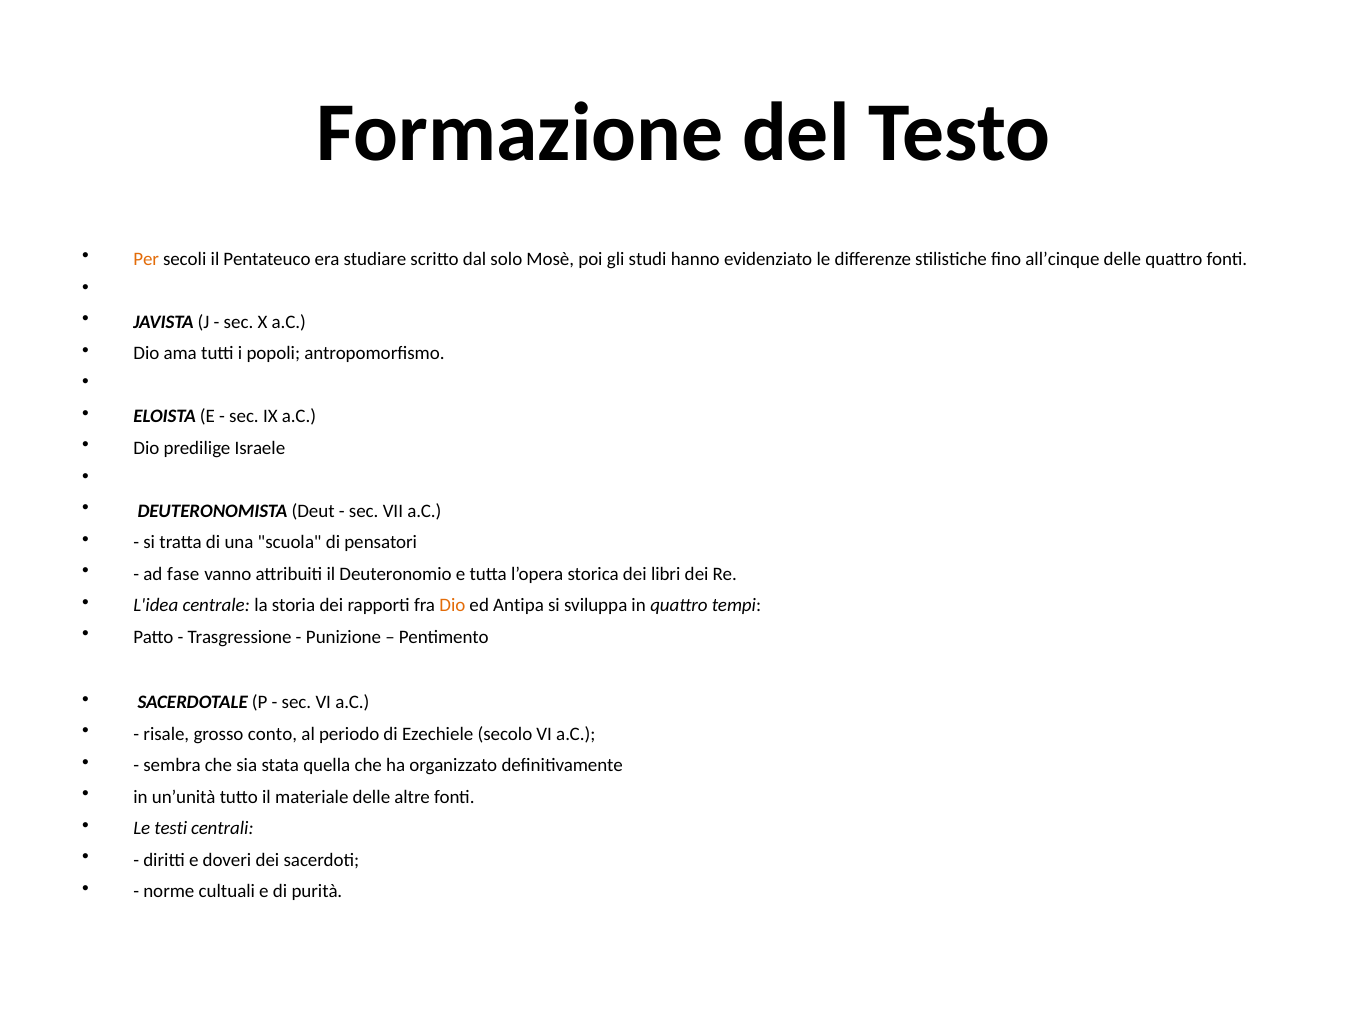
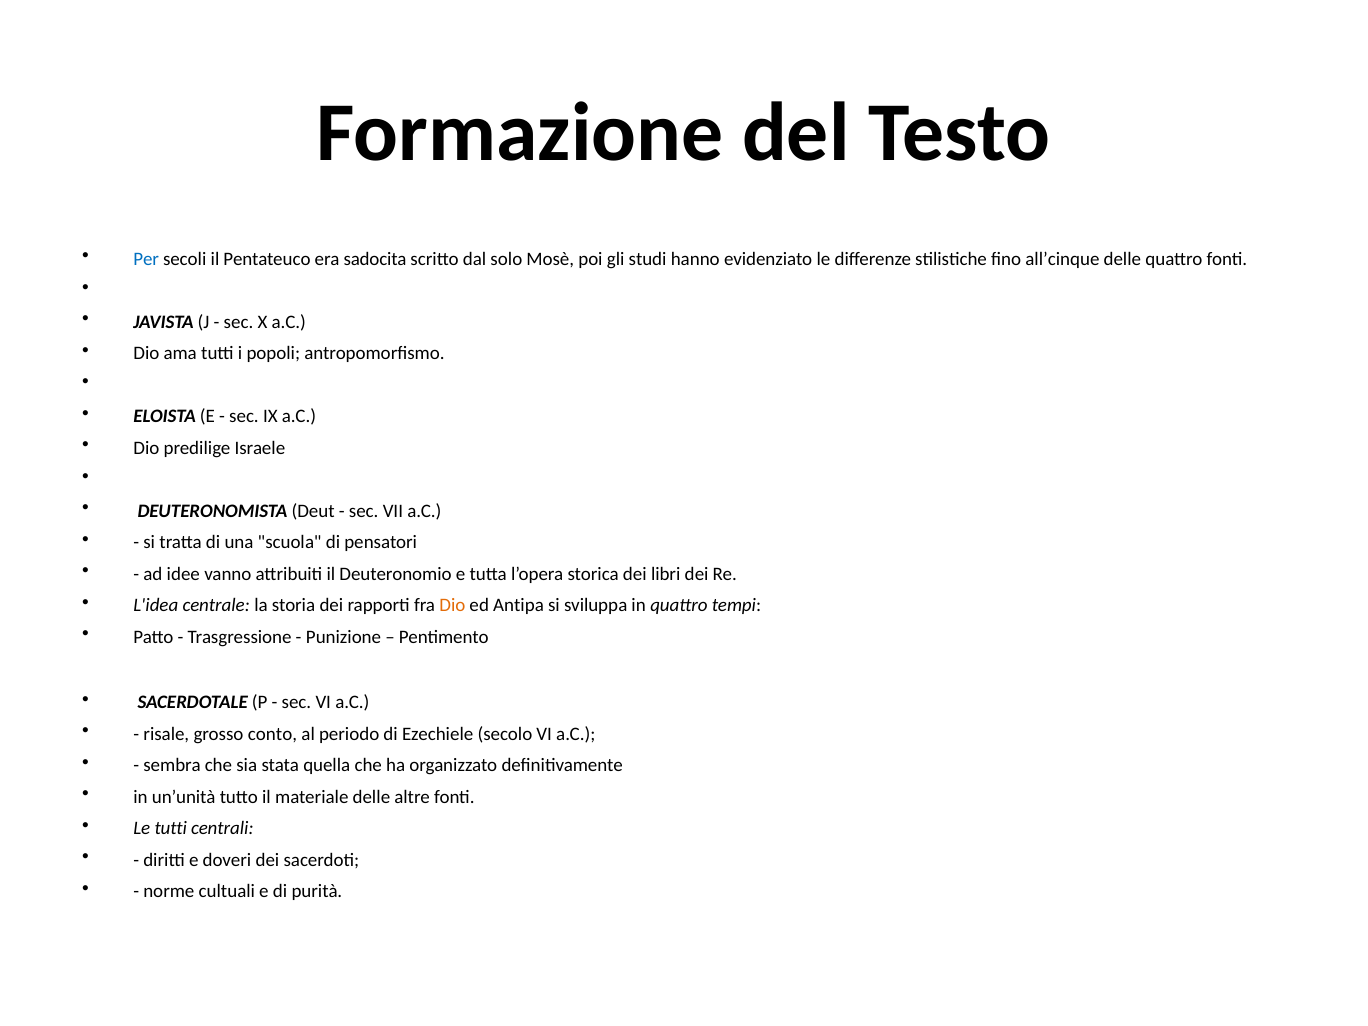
Per colour: orange -> blue
studiare: studiare -> sadocita
fase: fase -> idee
Le testi: testi -> tutti
